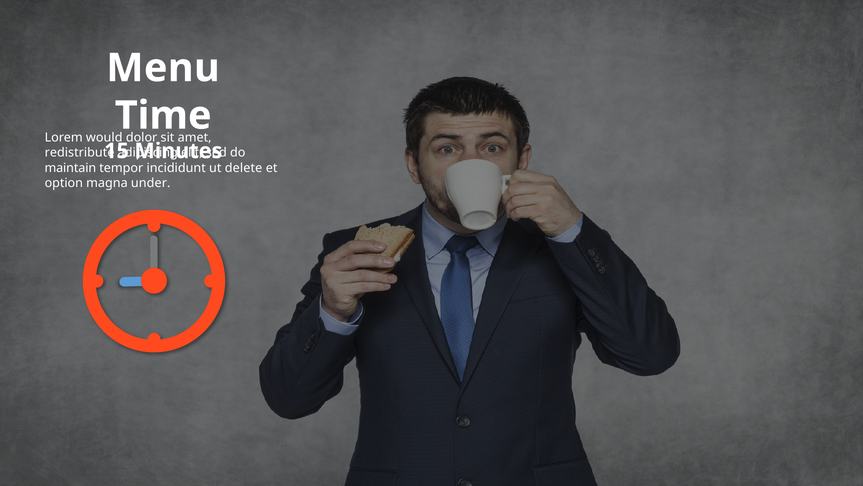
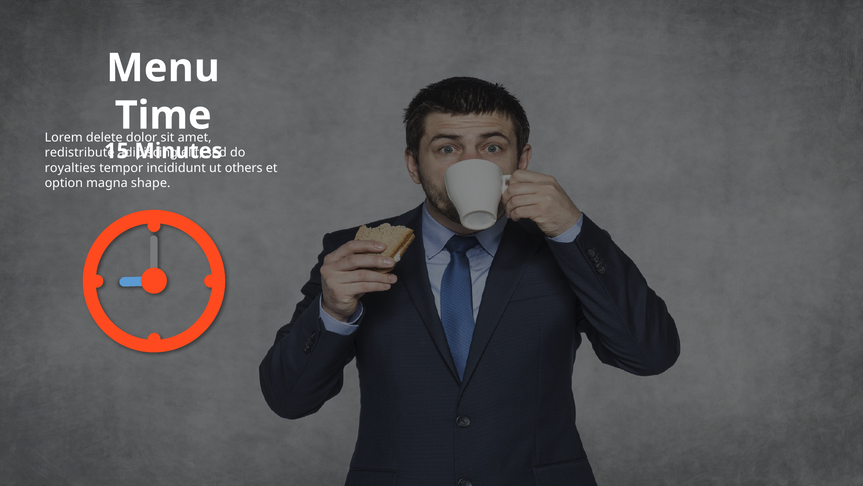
would: would -> delete
maintain: maintain -> royalties
delete: delete -> others
under: under -> shape
